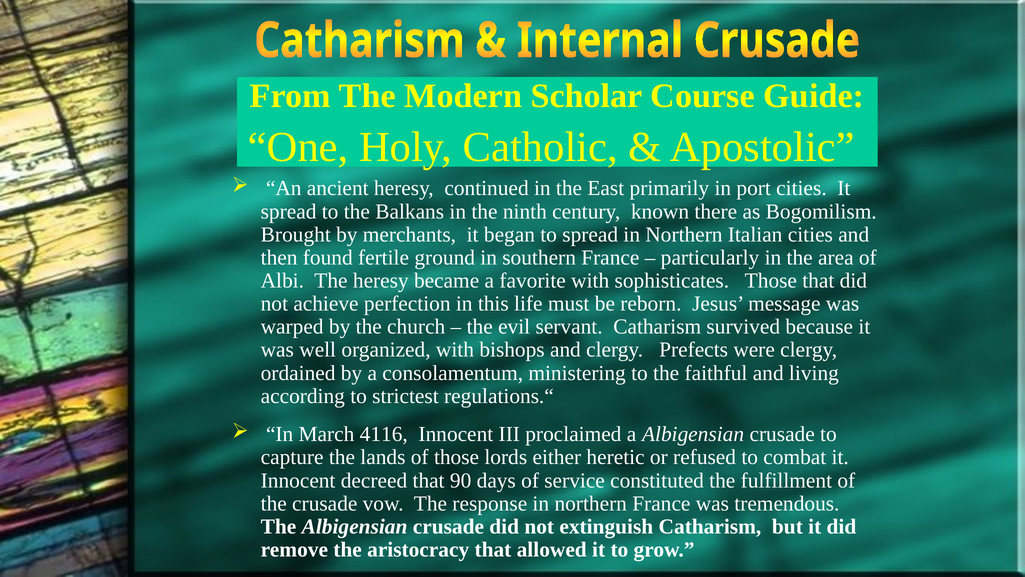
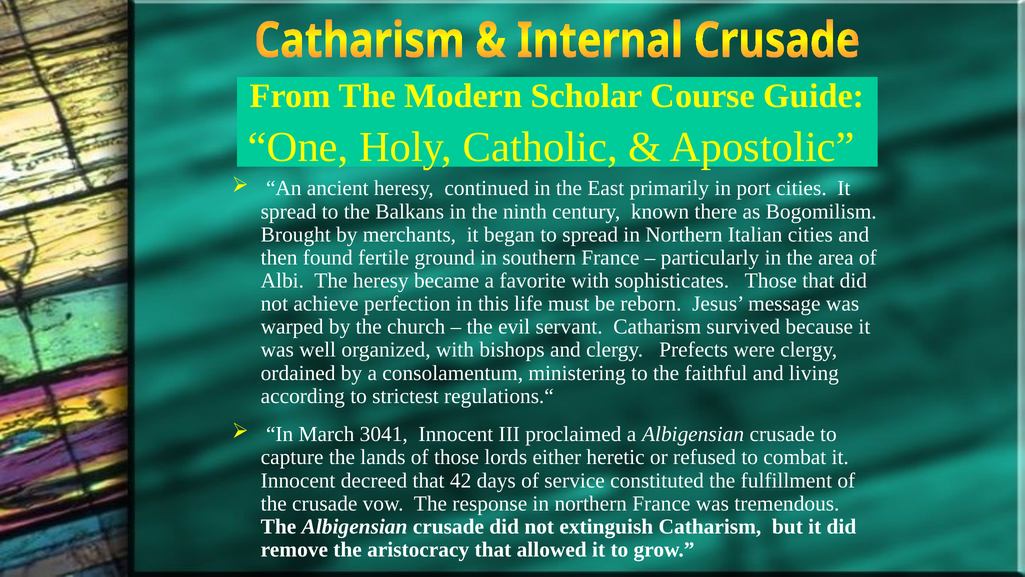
4116: 4116 -> 3041
90: 90 -> 42
